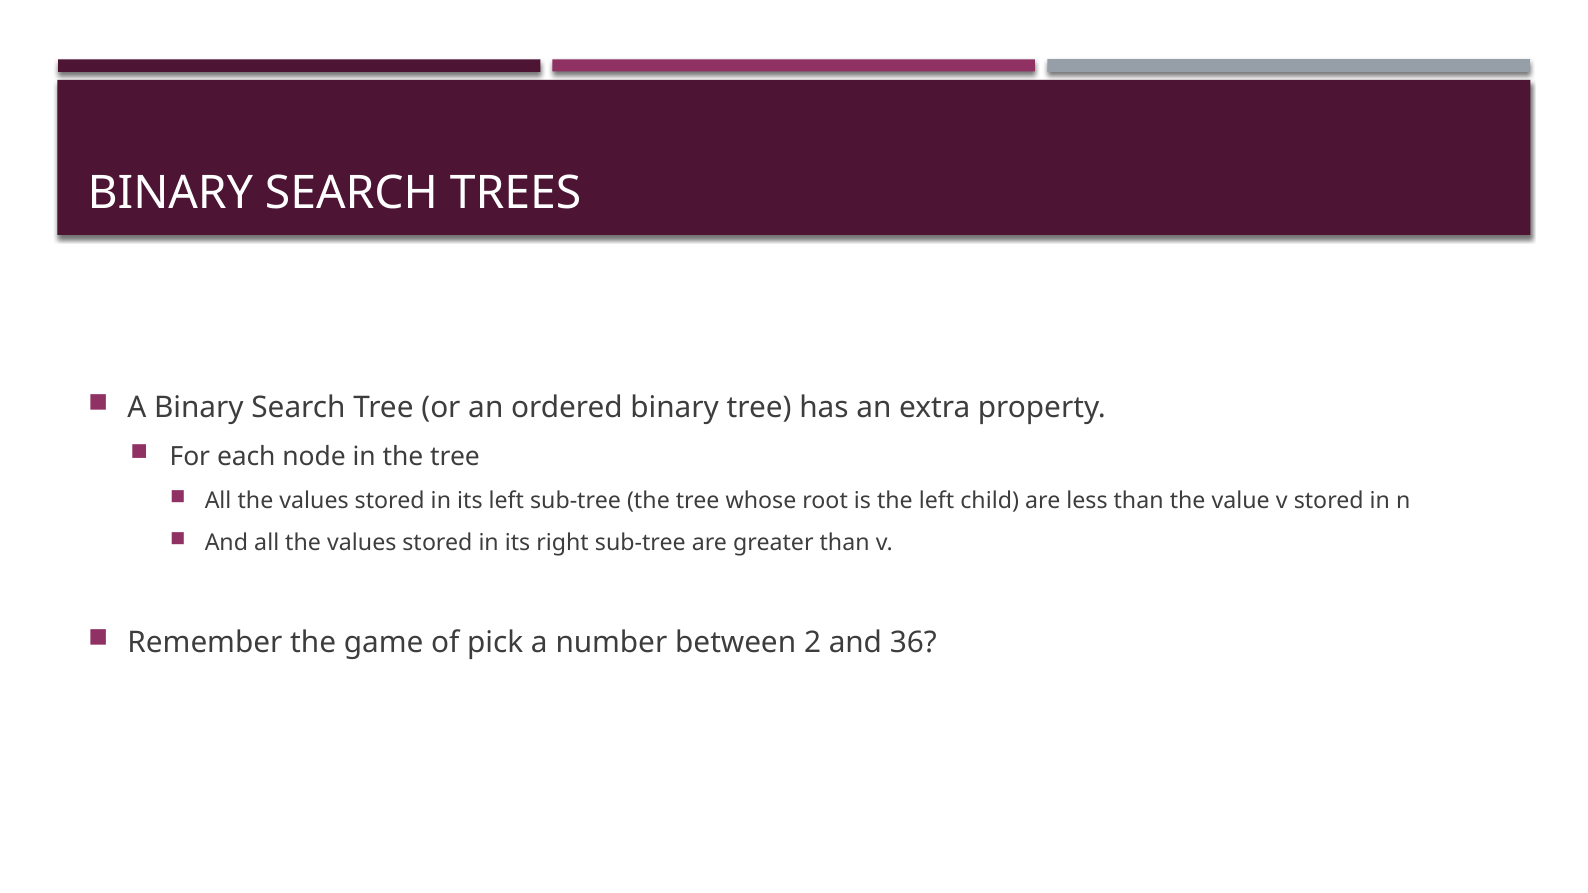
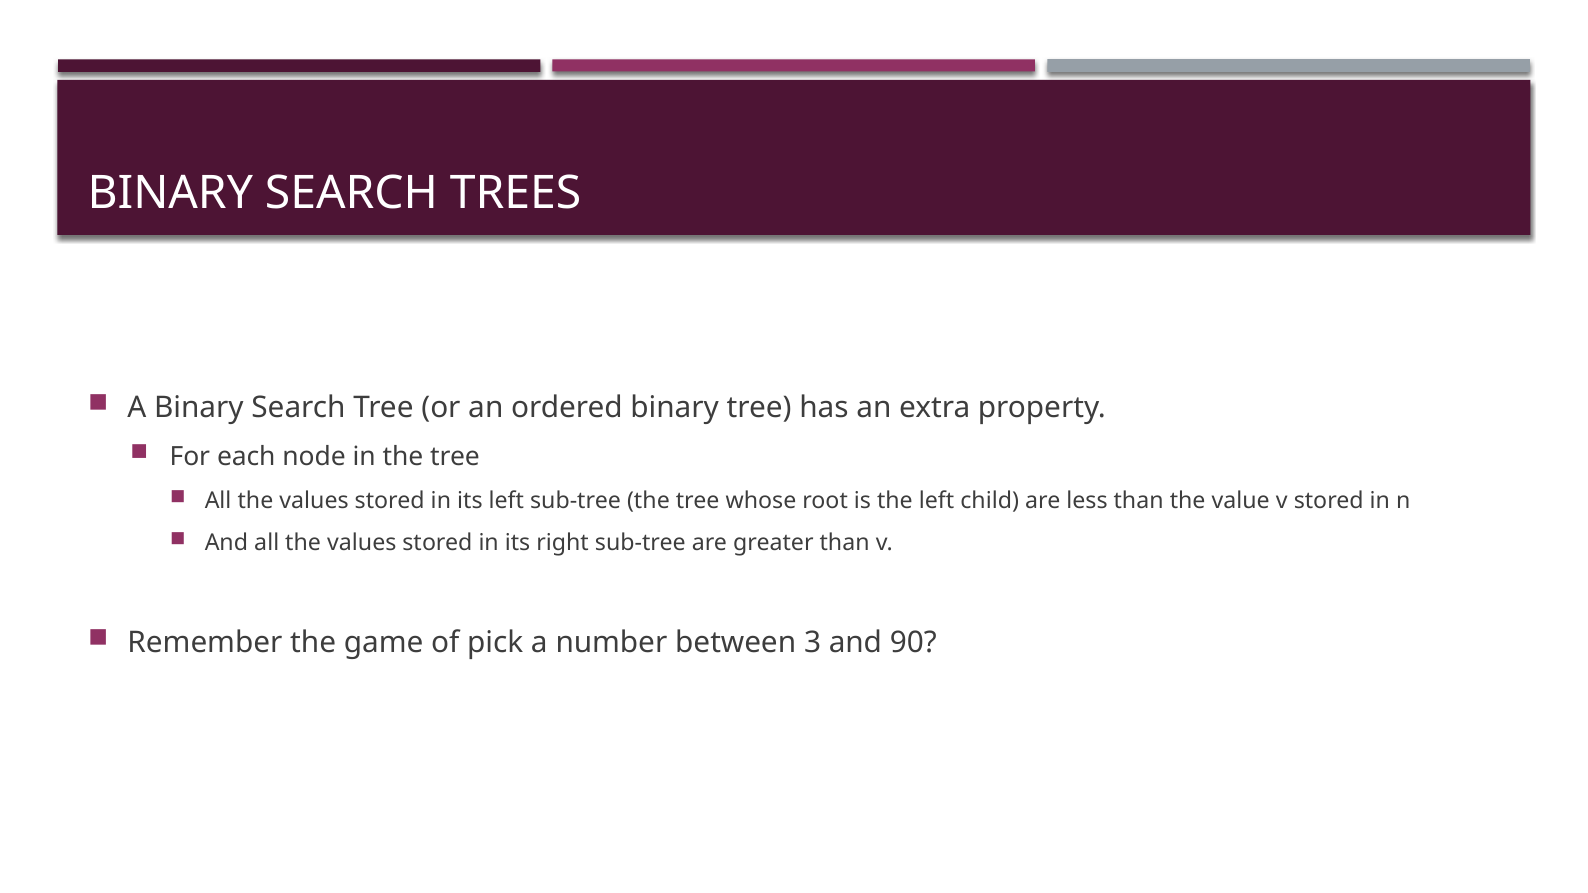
2: 2 -> 3
36: 36 -> 90
